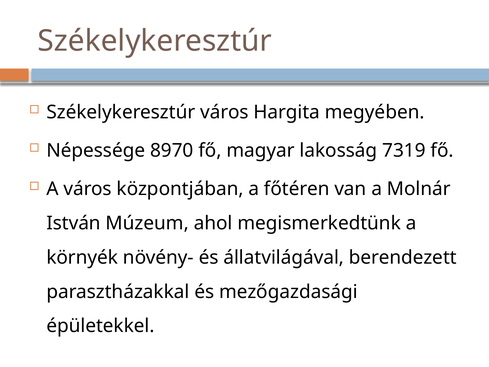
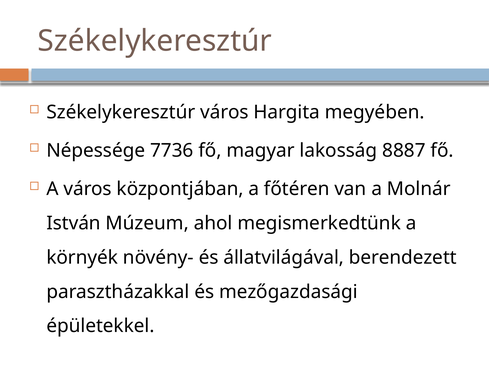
8970: 8970 -> 7736
7319: 7319 -> 8887
